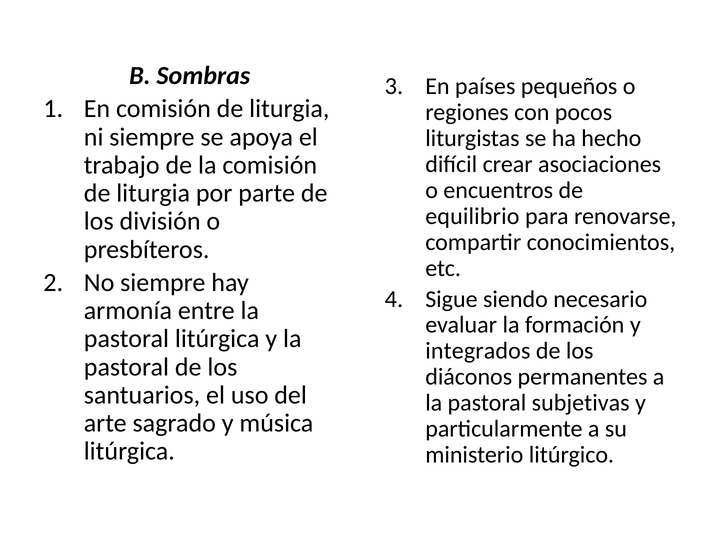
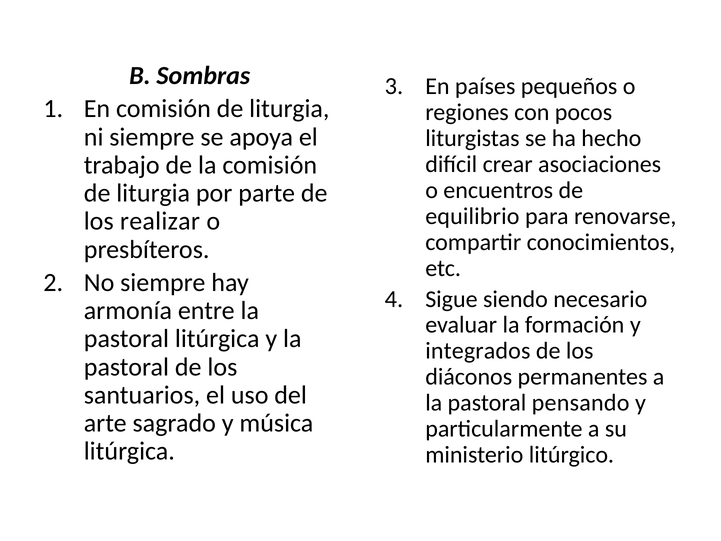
división: división -> realizar
subjetivas: subjetivas -> pensando
